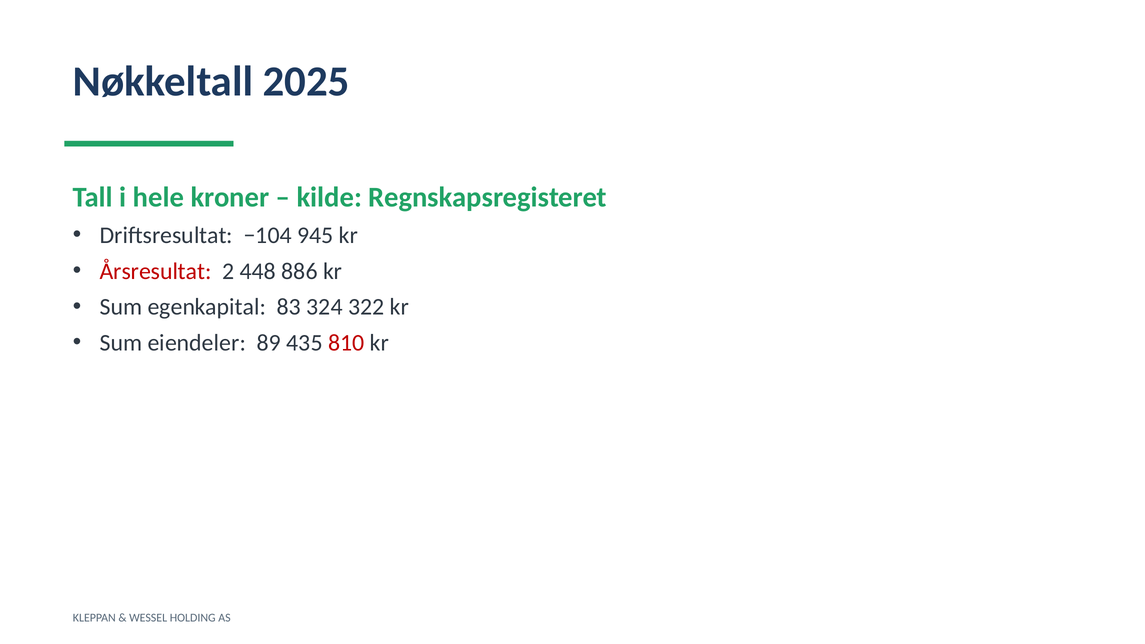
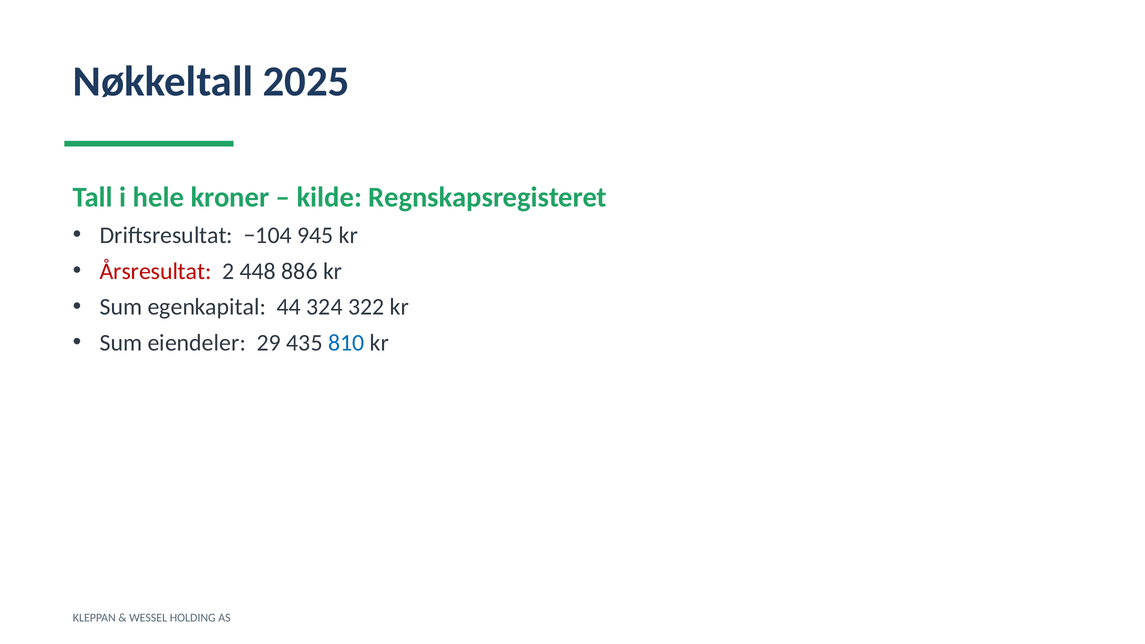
83: 83 -> 44
89: 89 -> 29
810 colour: red -> blue
